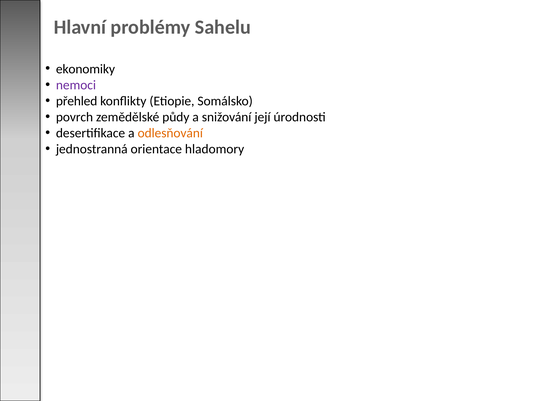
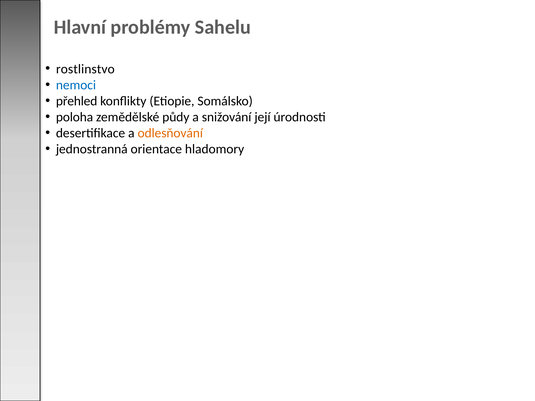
ekonomiky: ekonomiky -> rostlinstvo
nemoci colour: purple -> blue
povrch: povrch -> poloha
